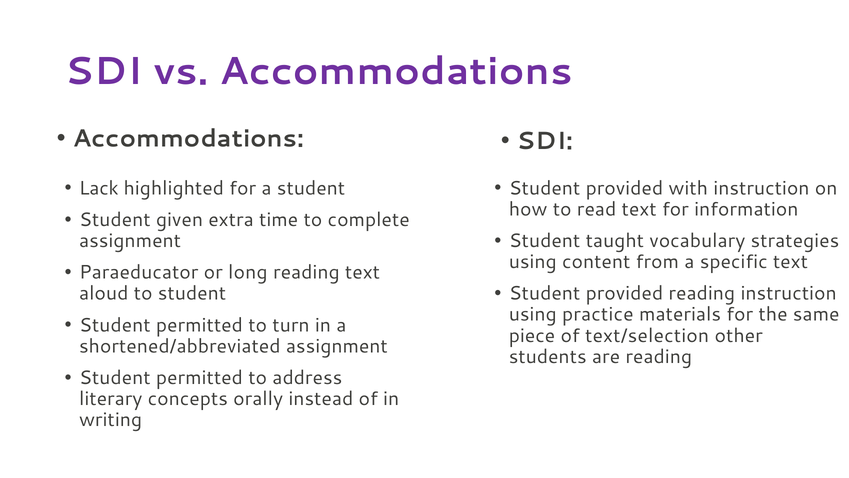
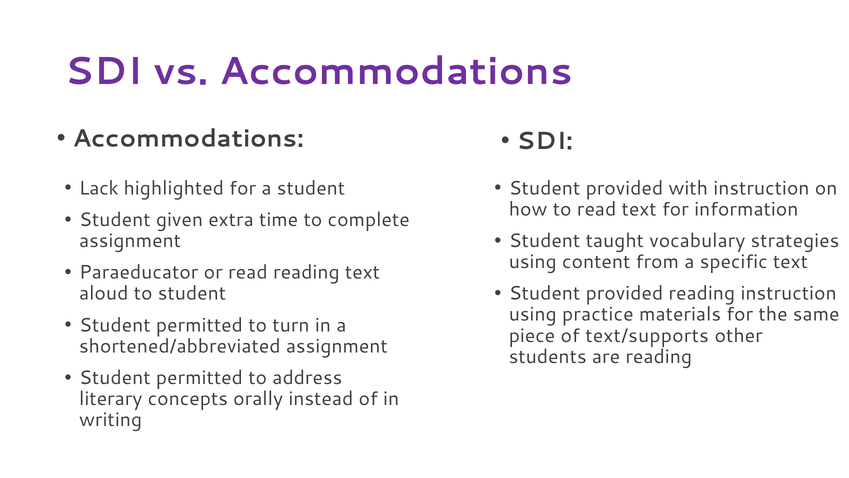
or long: long -> read
text/selection: text/selection -> text/supports
